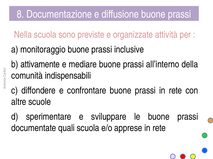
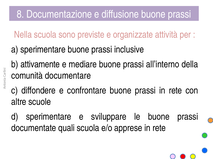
a monitoraggio: monitoraggio -> sperimentare
indispensabili: indispensabili -> documentare
